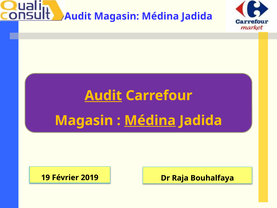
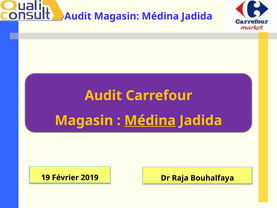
Audit at (103, 95) underline: present -> none
